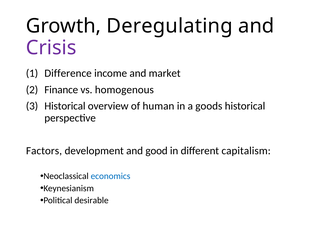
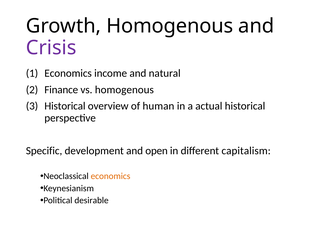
Growth Deregulating: Deregulating -> Homogenous
Difference at (68, 73): Difference -> Economics
market: market -> natural
goods: goods -> actual
Factors: Factors -> Specific
good: good -> open
economics at (111, 176) colour: blue -> orange
